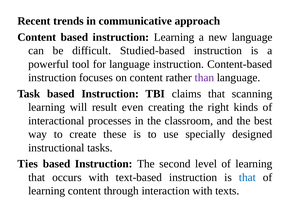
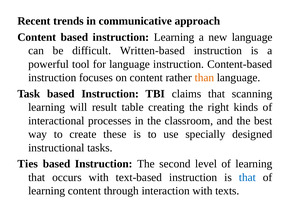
Studied-based: Studied-based -> Written-based
than colour: purple -> orange
even: even -> table
